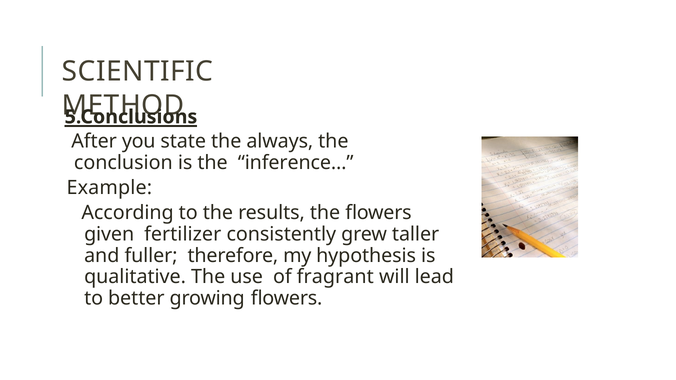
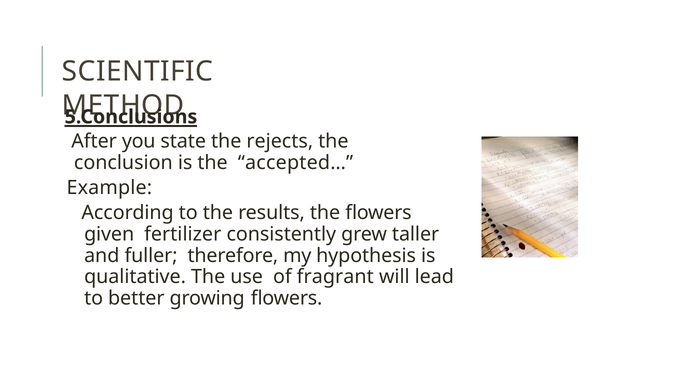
always: always -> rejects
inference…: inference… -> accepted…
